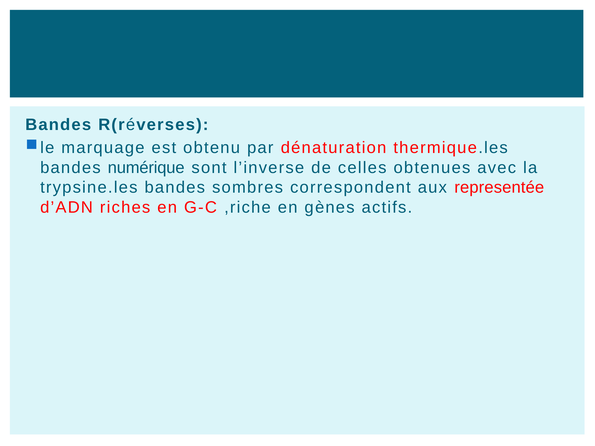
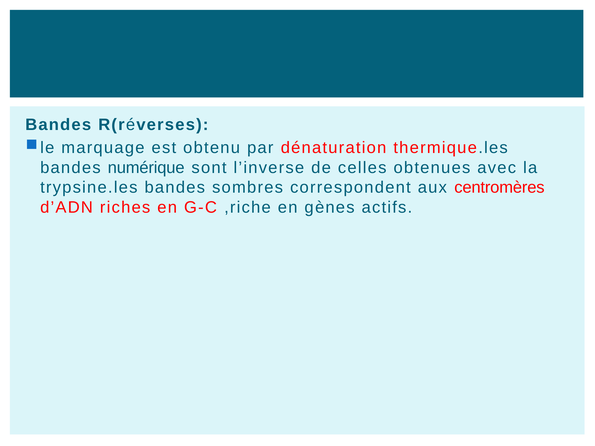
representée: representée -> centromères
